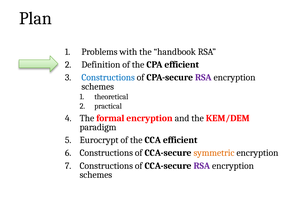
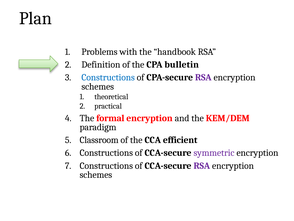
CPA efficient: efficient -> bulletin
Eurocrypt: Eurocrypt -> Classroom
symmetric colour: orange -> purple
